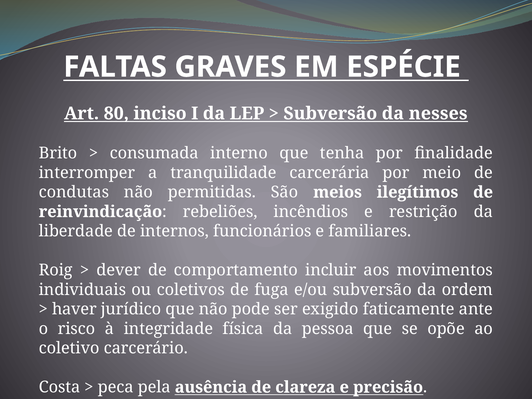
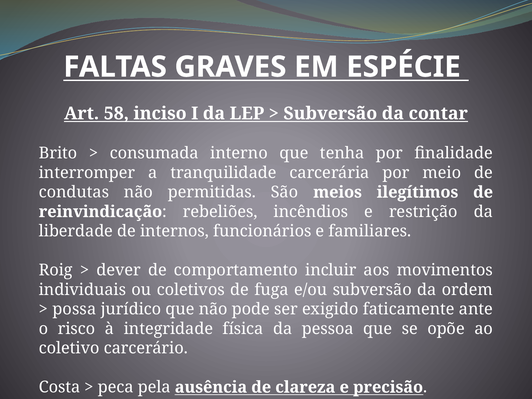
80: 80 -> 58
nesses: nesses -> contar
haver: haver -> possa
